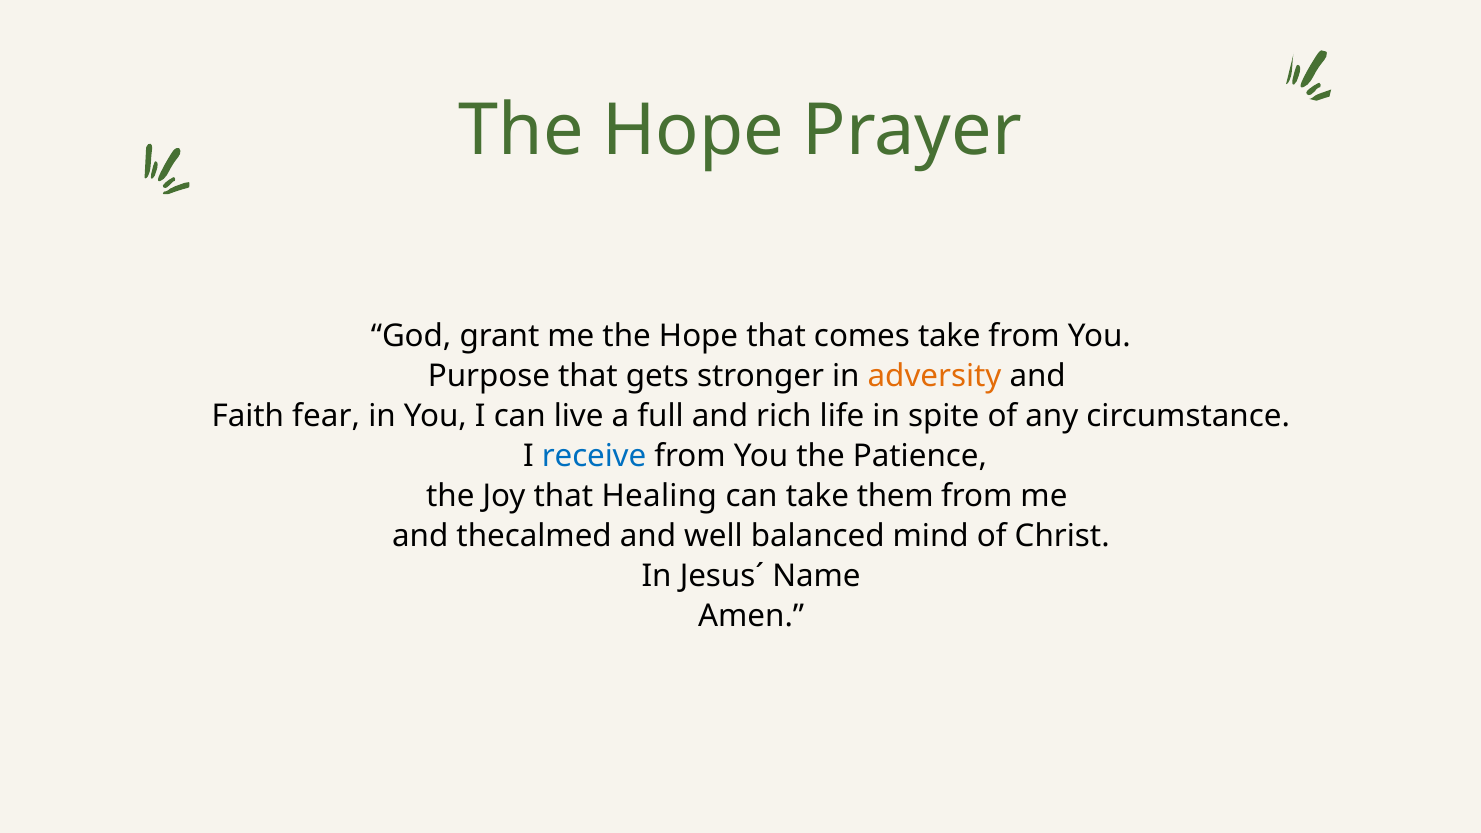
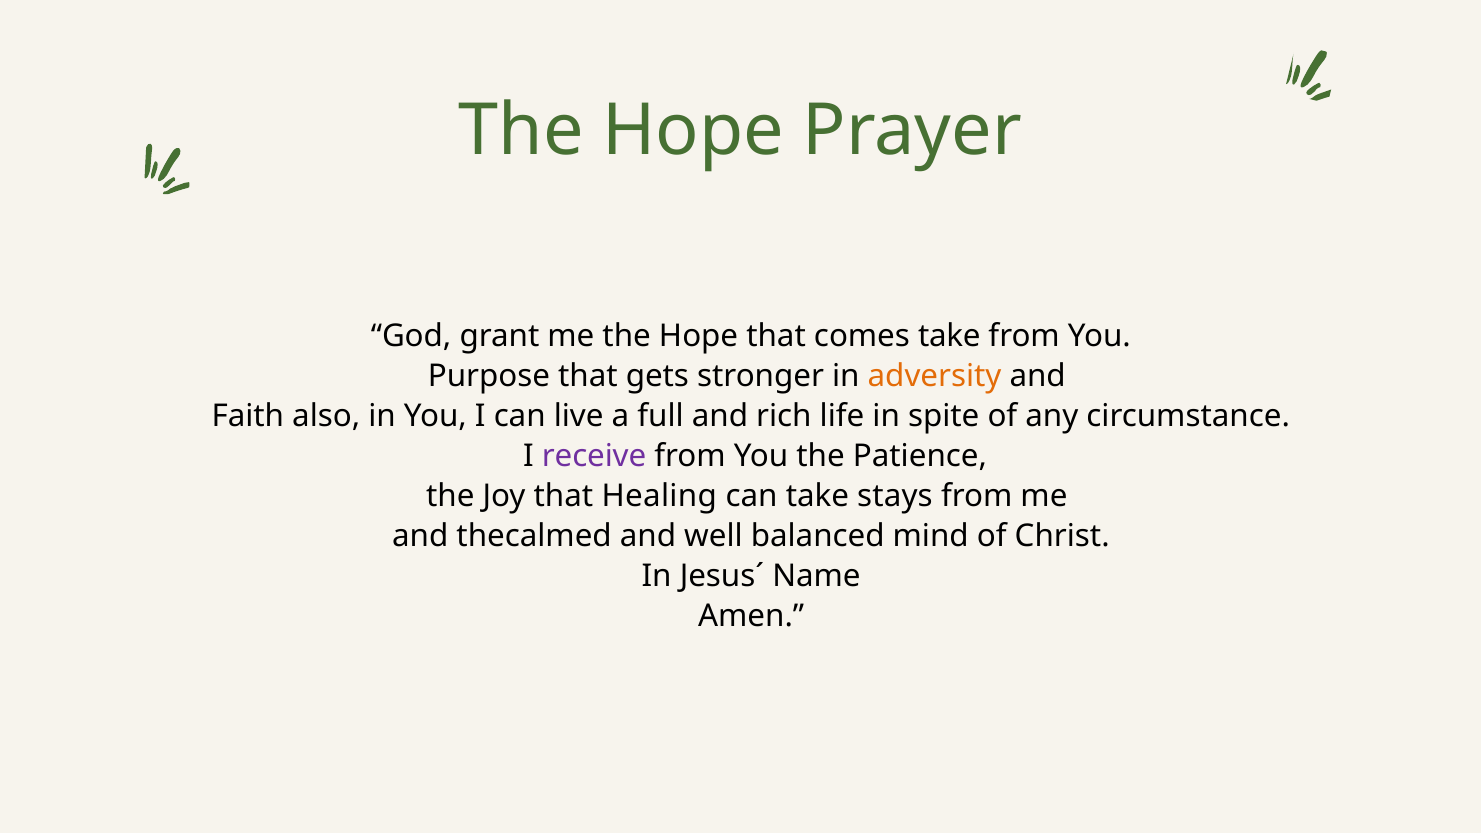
fear: fear -> also
receive colour: blue -> purple
them: them -> stays
